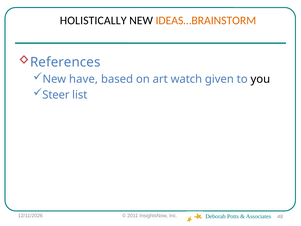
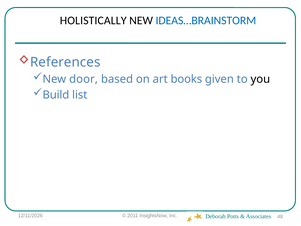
IDEAS…BRAINSTORM colour: orange -> blue
have: have -> door
watch: watch -> books
Steer: Steer -> Build
